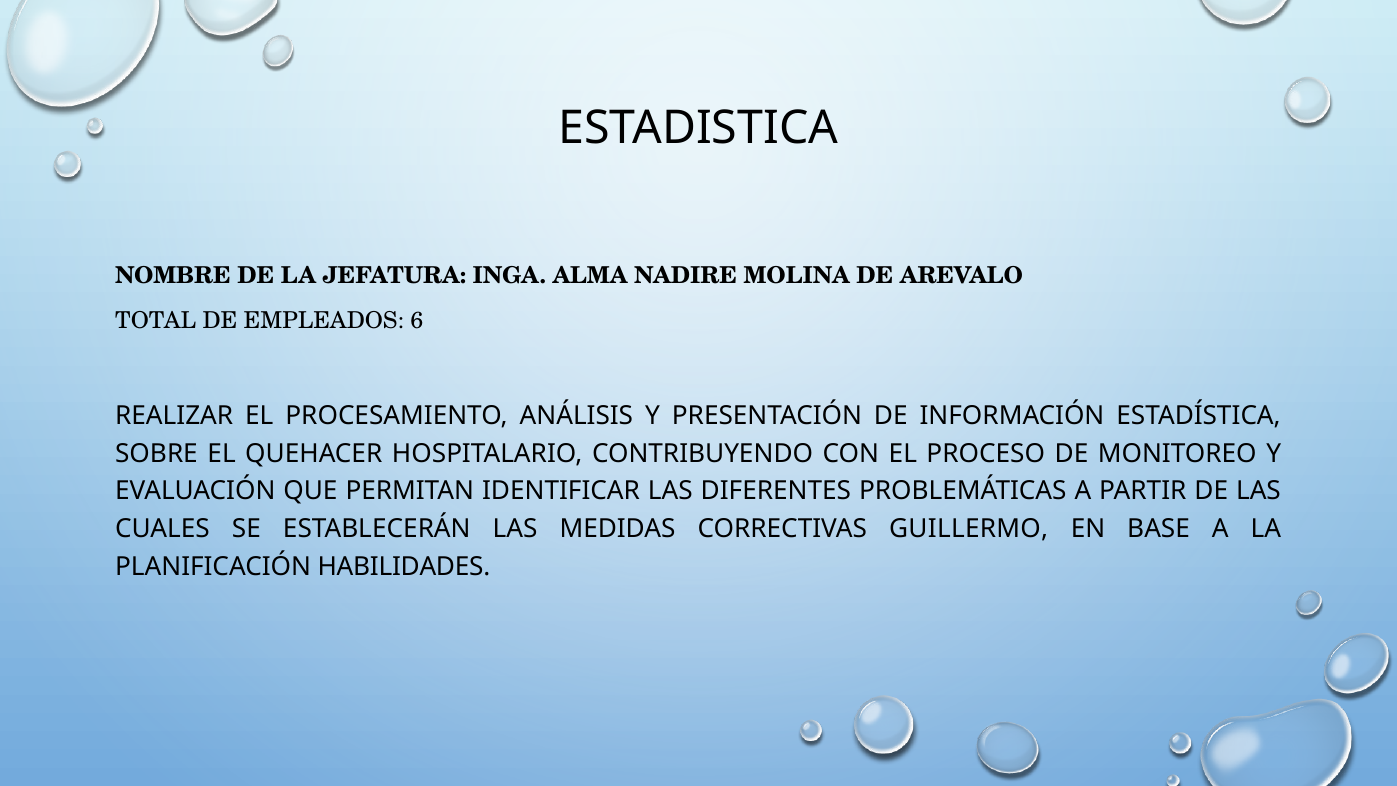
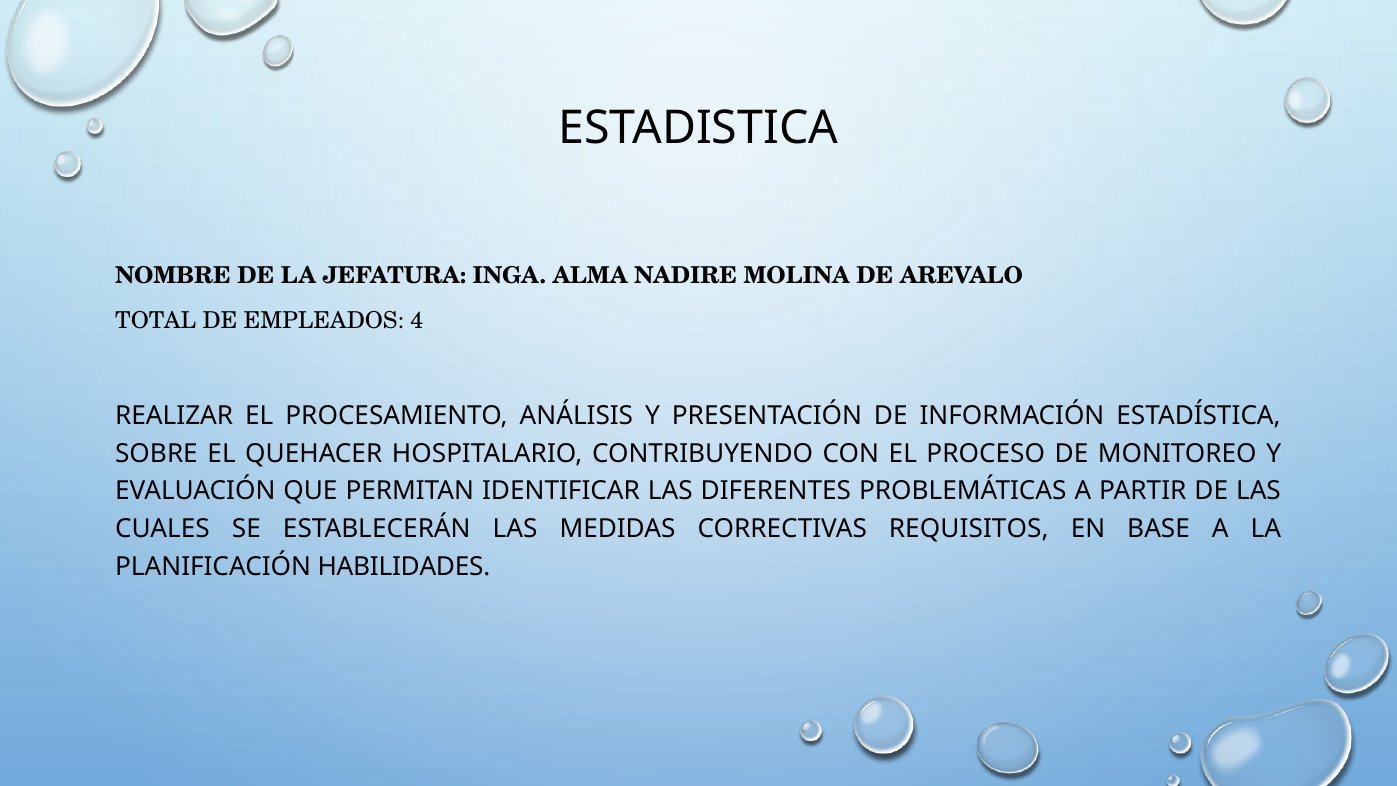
6: 6 -> 4
GUILLERMO: GUILLERMO -> REQUISITOS
